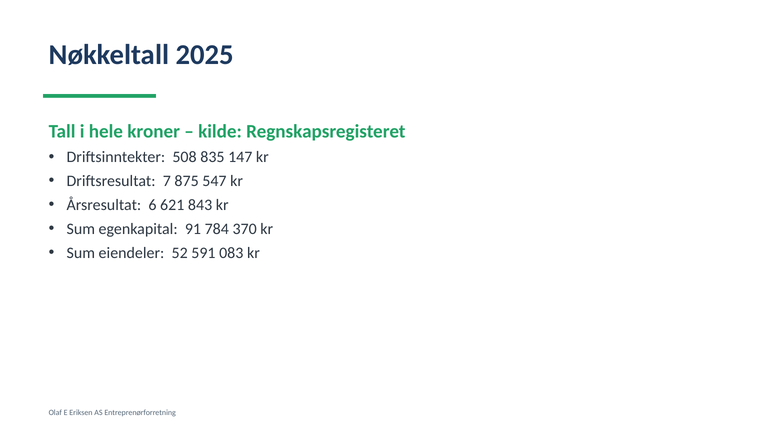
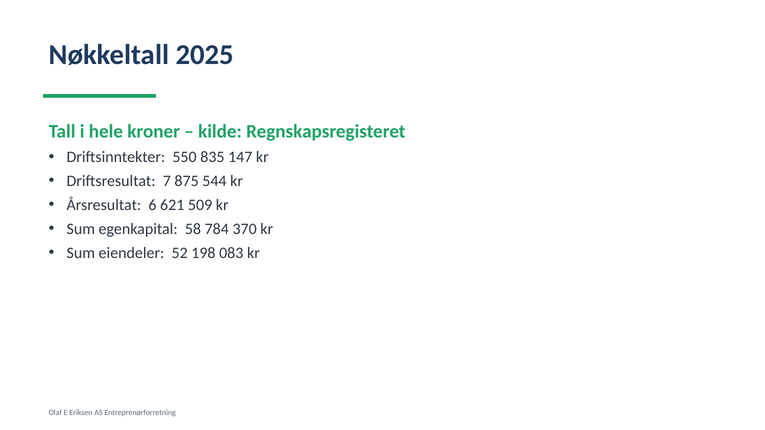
508: 508 -> 550
547: 547 -> 544
843: 843 -> 509
91: 91 -> 58
591: 591 -> 198
